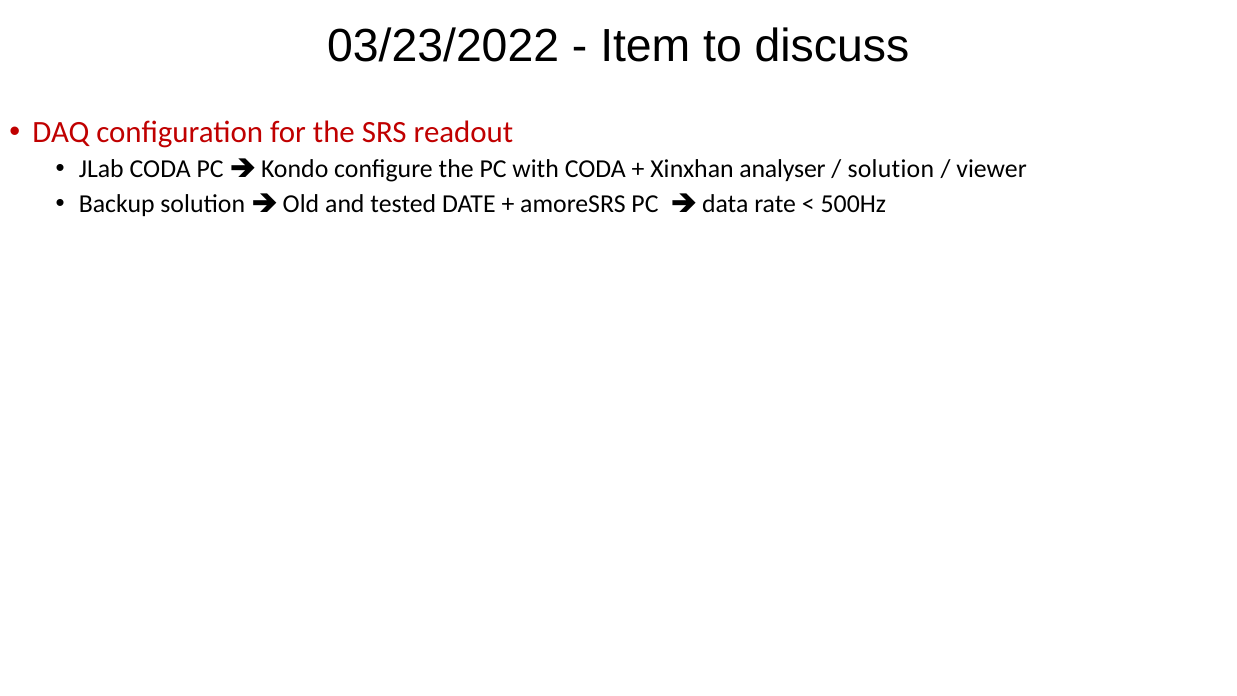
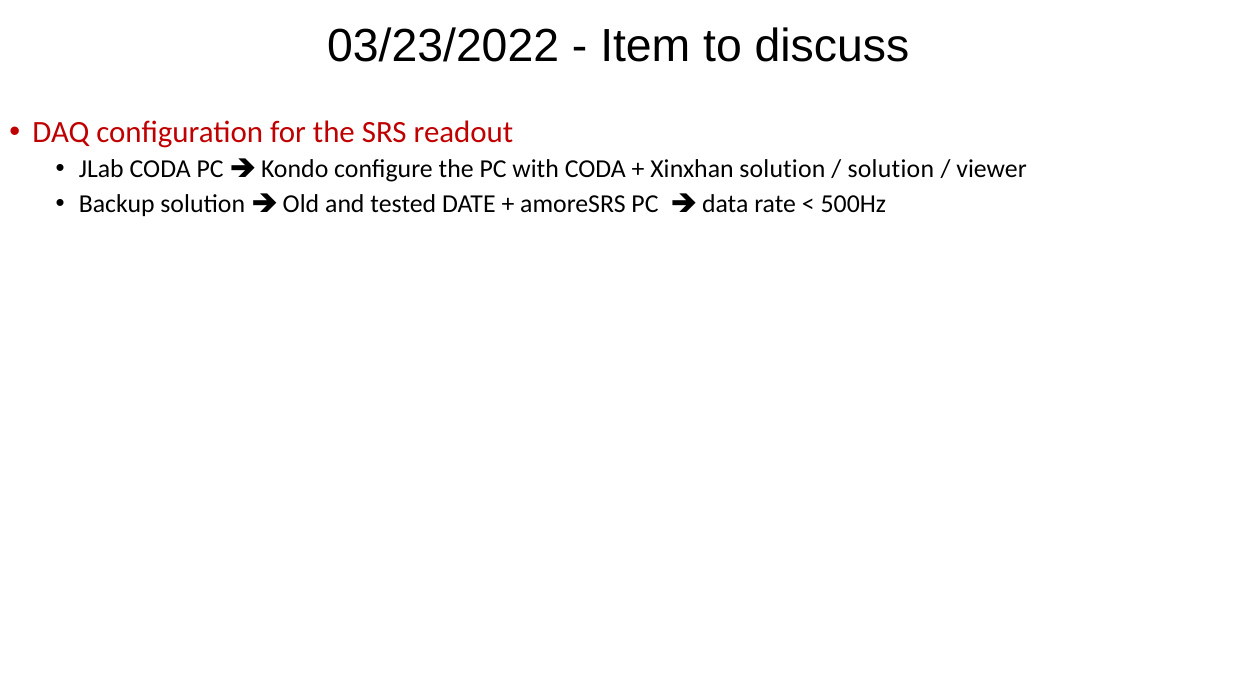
Xinxhan analyser: analyser -> solution
